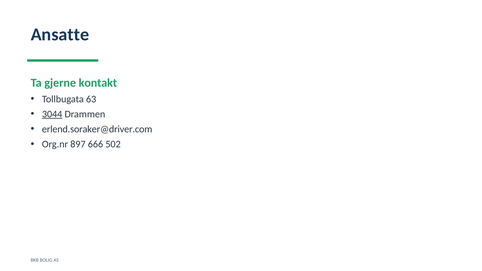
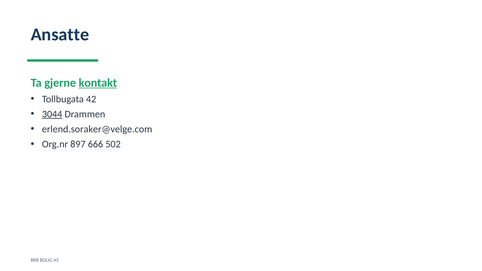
kontakt underline: none -> present
63: 63 -> 42
erlend.soraker@driver.com: erlend.soraker@driver.com -> erlend.soraker@velge.com
